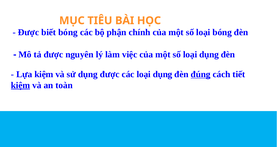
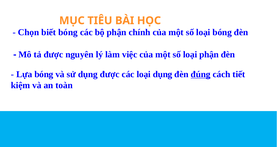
Được at (29, 32): Được -> Chọn
số loại dụng: dụng -> phận
Lựa kiệm: kiệm -> bóng
kiệm at (21, 85) underline: present -> none
